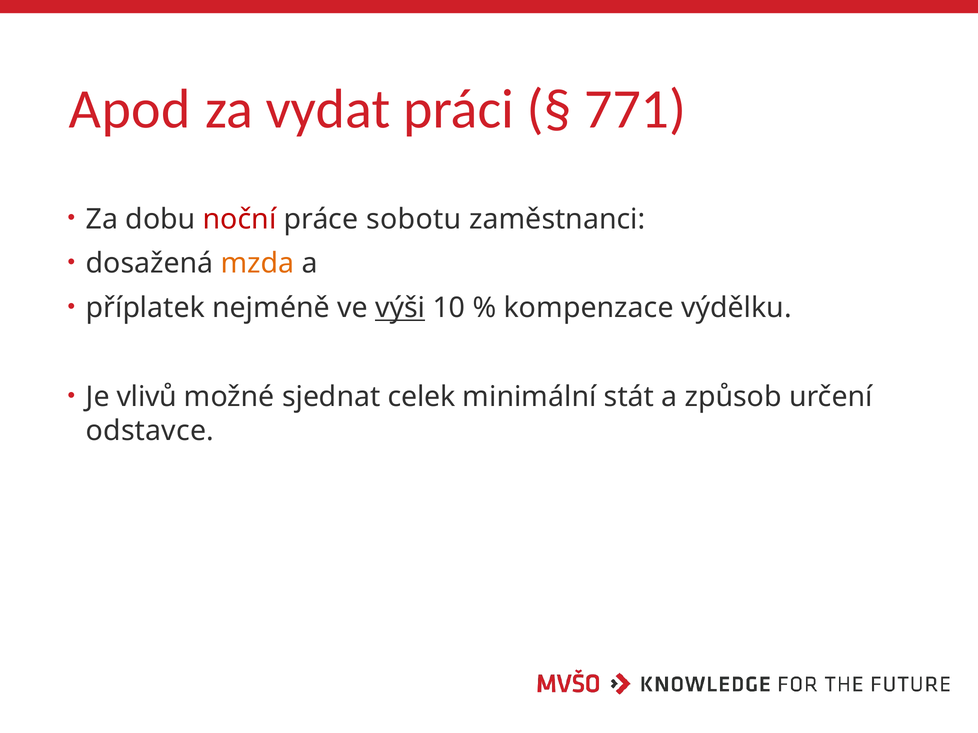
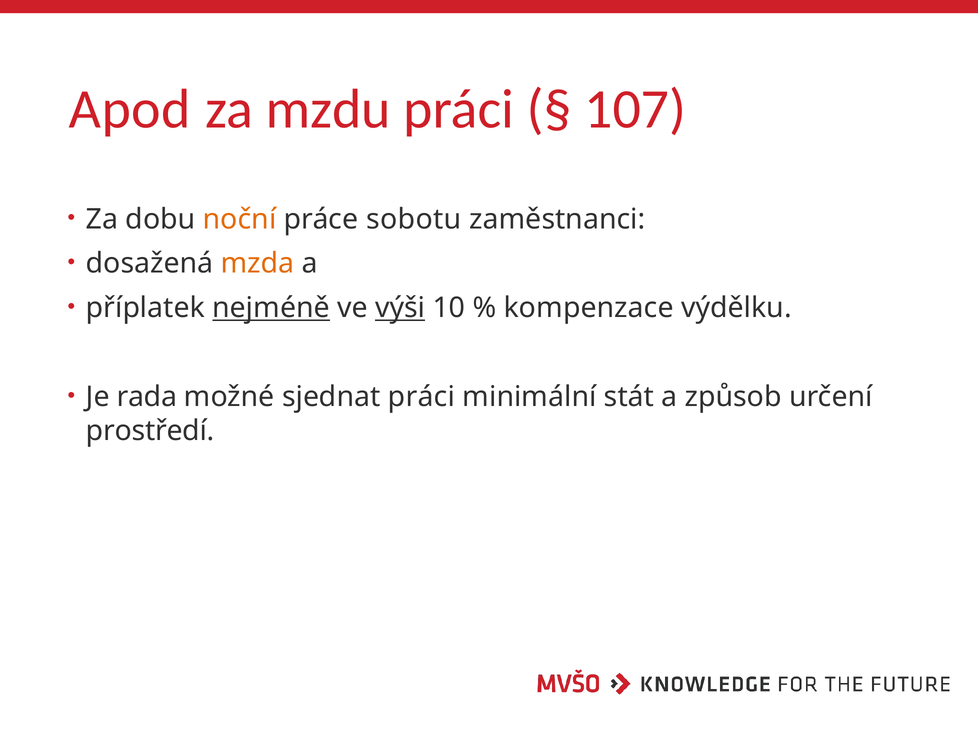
vydat: vydat -> mzdu
771: 771 -> 107
noční colour: red -> orange
nejméně underline: none -> present
vlivů: vlivů -> rada
sjednat celek: celek -> práci
odstavce: odstavce -> prostředí
